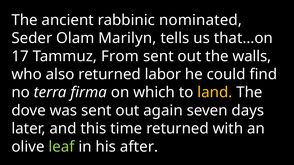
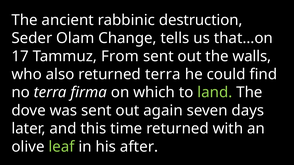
nominated: nominated -> destruction
Marilyn: Marilyn -> Change
returned labor: labor -> terra
land colour: yellow -> light green
